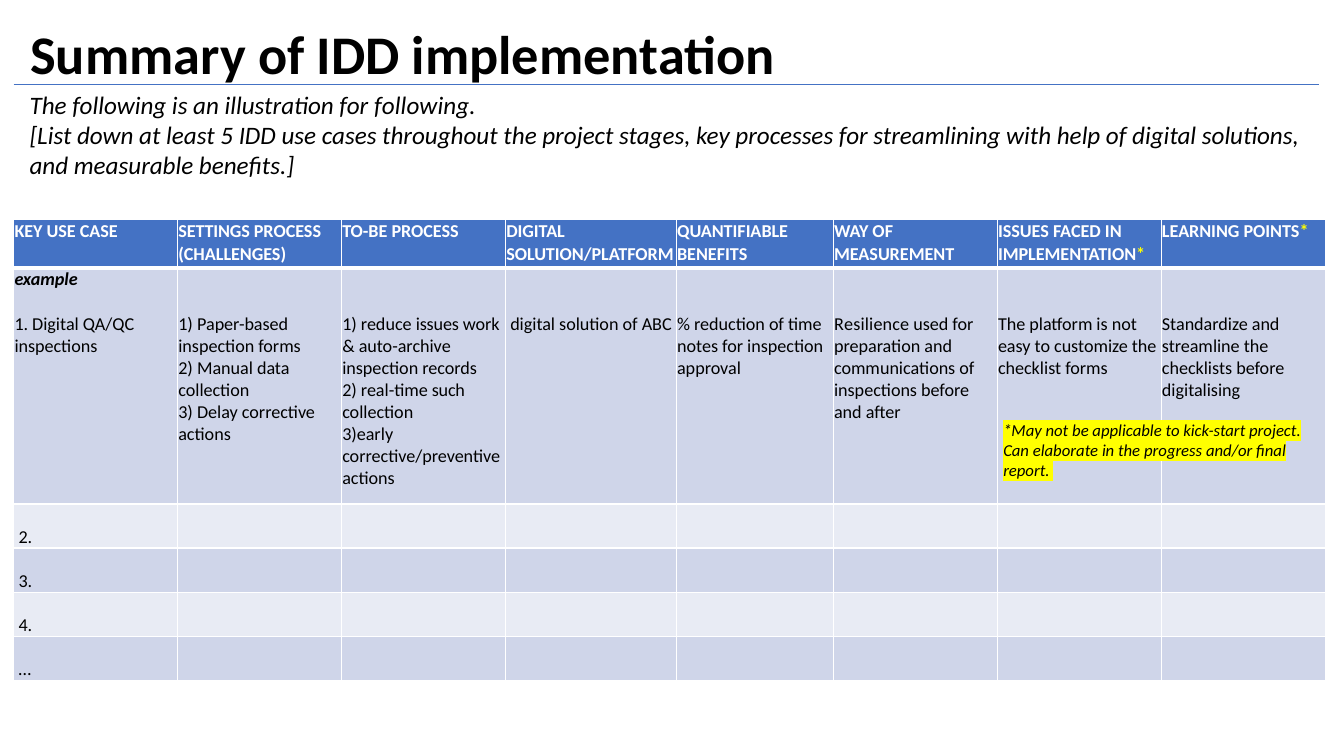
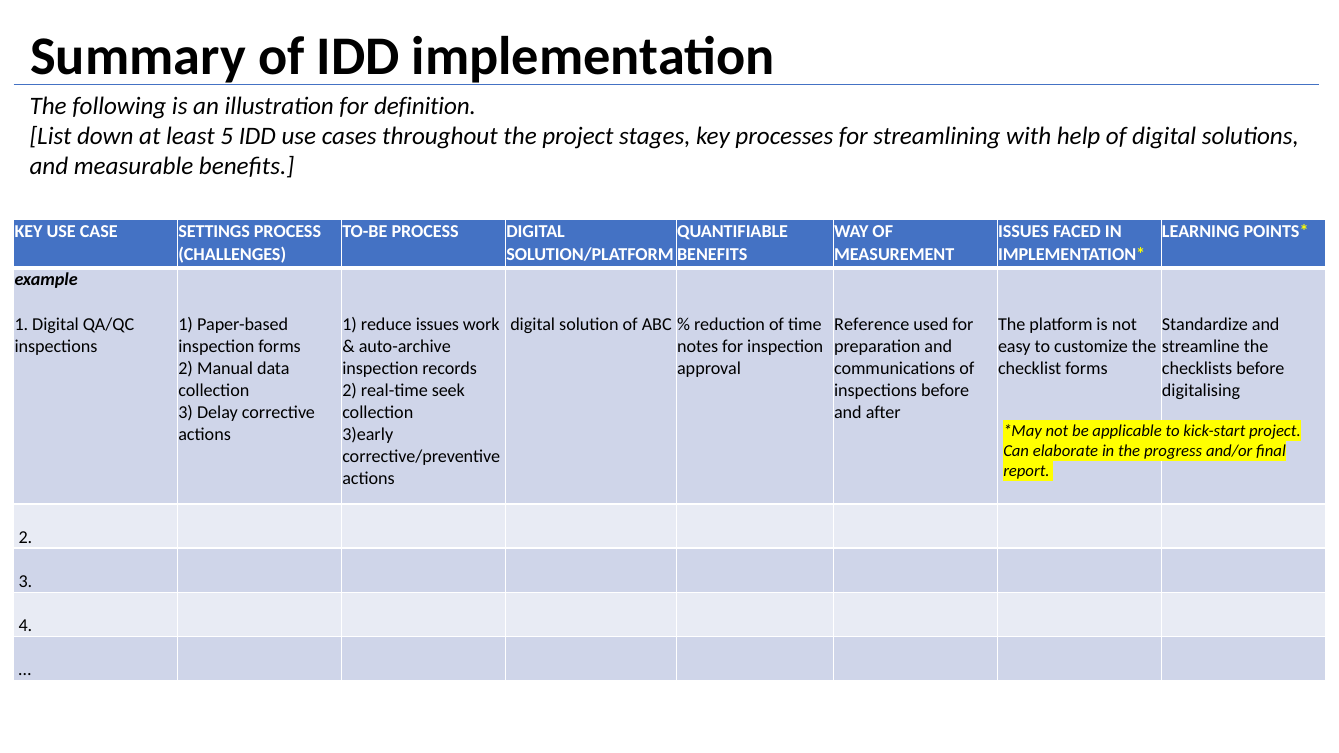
for following: following -> definition
Resilience: Resilience -> Reference
such: such -> seek
